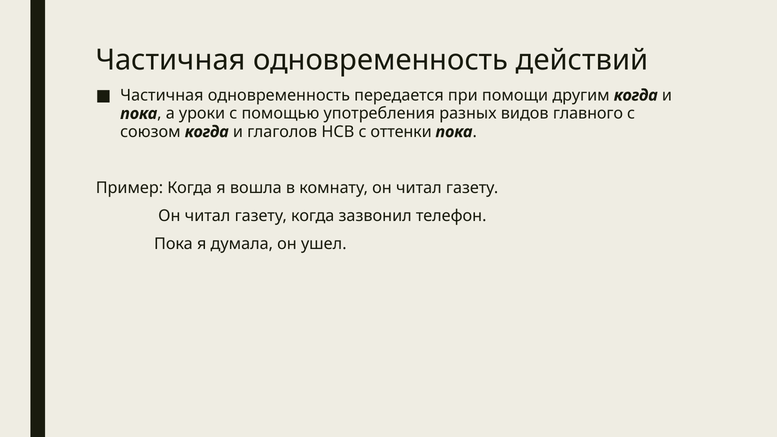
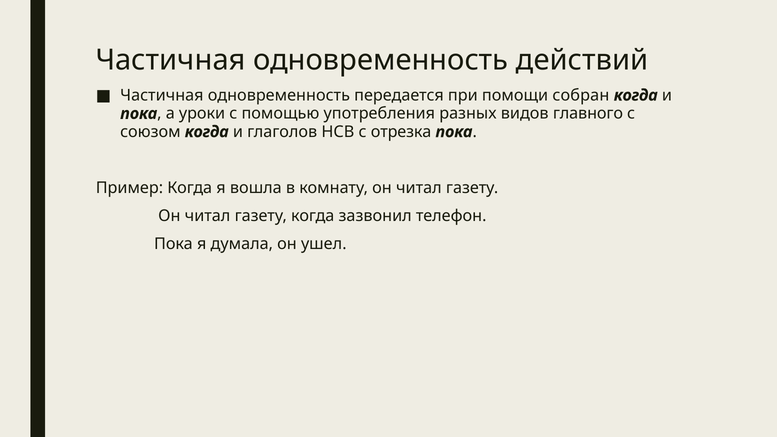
другим: другим -> собран
оттенки: оттенки -> отрезка
